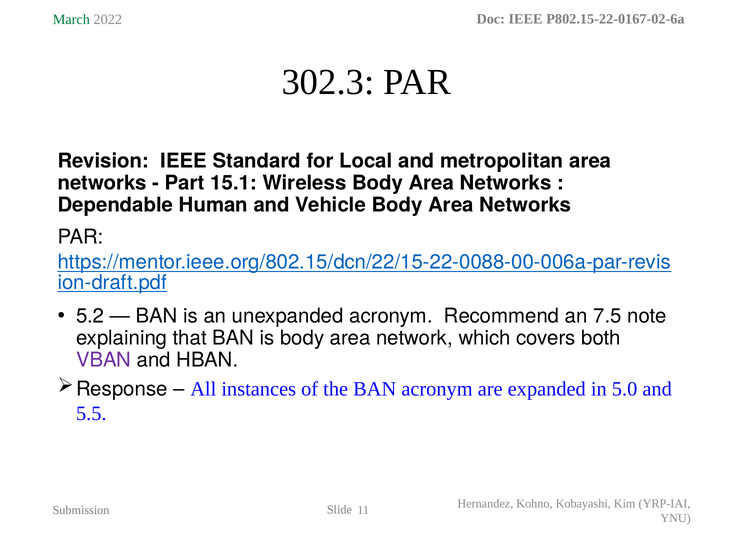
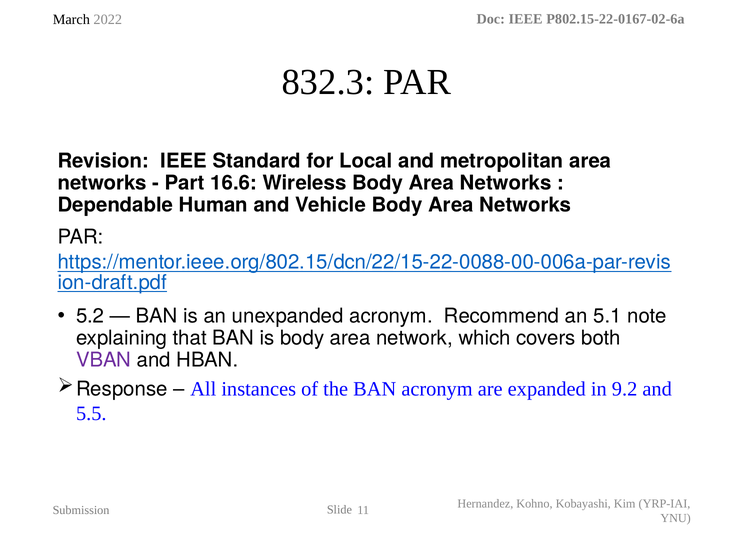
March colour: green -> black
302.3: 302.3 -> 832.3
15.1: 15.1 -> 16.6
7.5: 7.5 -> 5.1
5.0: 5.0 -> 9.2
